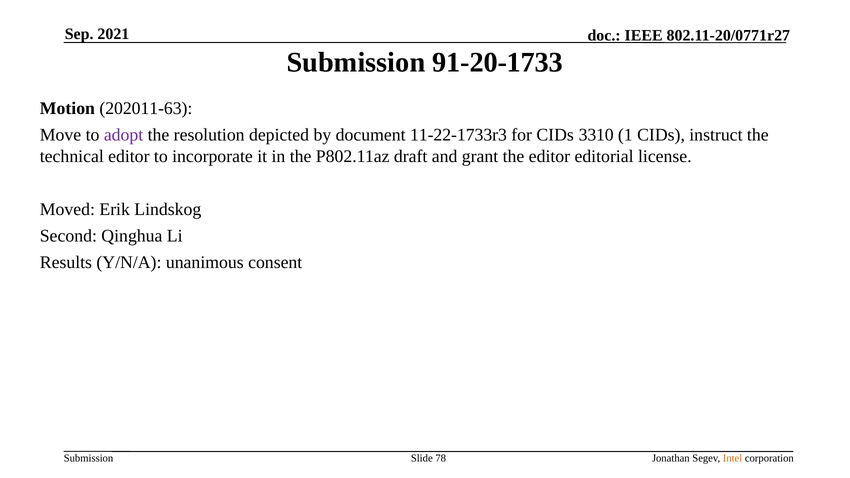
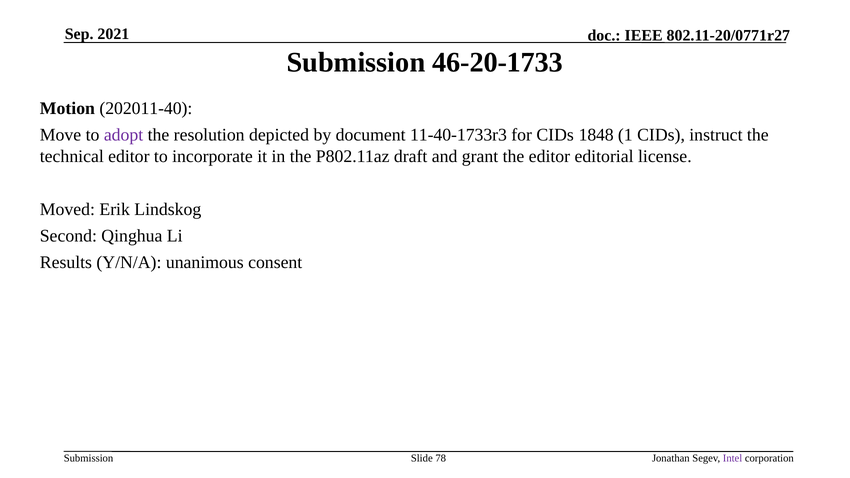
91-20-1733: 91-20-1733 -> 46-20-1733
202011-63: 202011-63 -> 202011-40
11-22-1733r3: 11-22-1733r3 -> 11-40-1733r3
3310: 3310 -> 1848
Intel colour: orange -> purple
